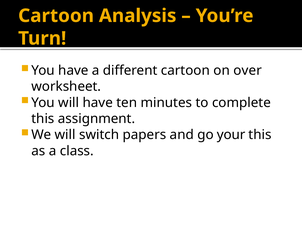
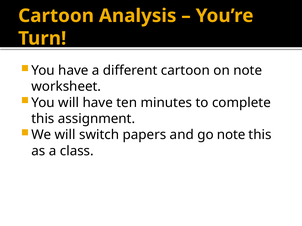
on over: over -> note
go your: your -> note
